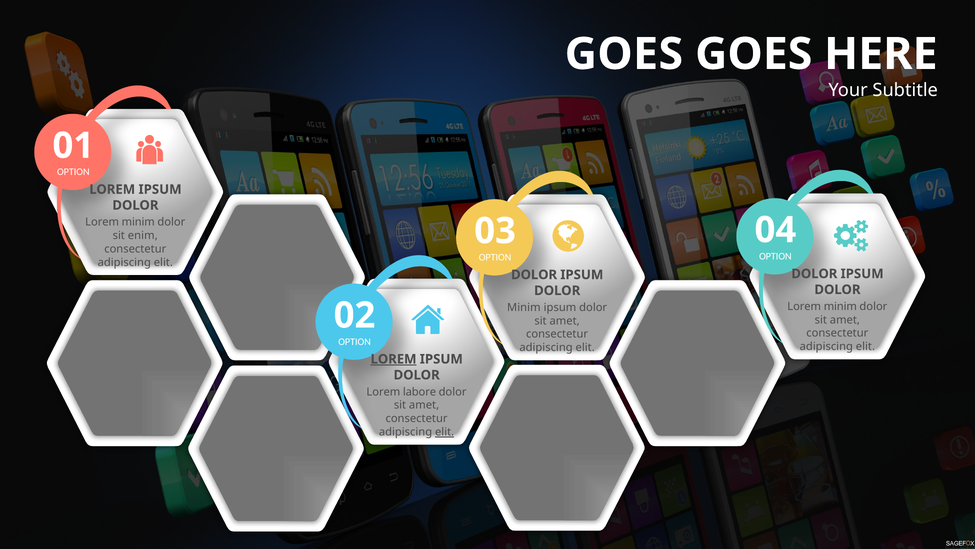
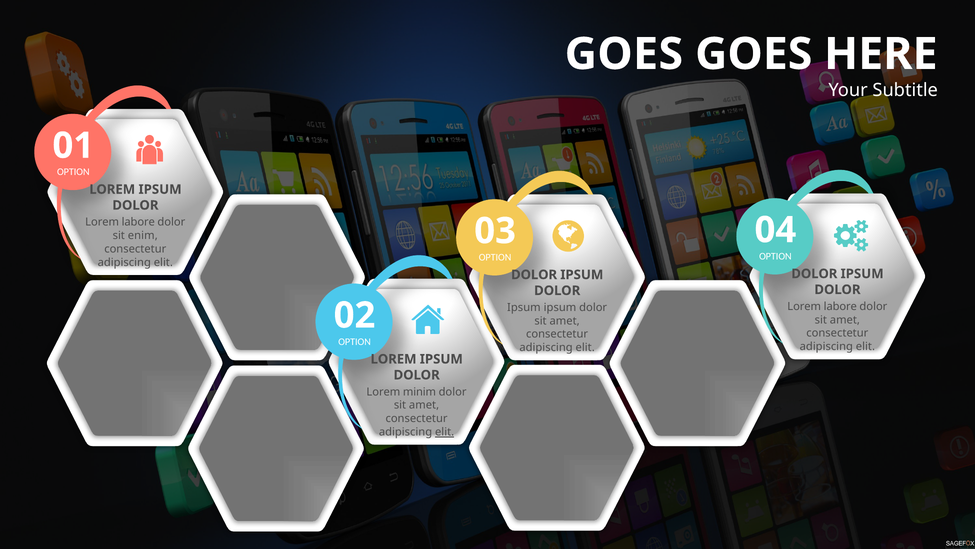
minim at (138, 222): minim -> labore
minim at (840, 306): minim -> labore
Minim at (524, 307): Minim -> Ipsum
LOREM at (394, 359) underline: present -> none
labore: labore -> minim
